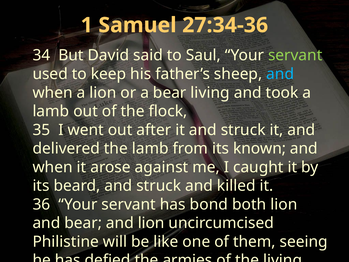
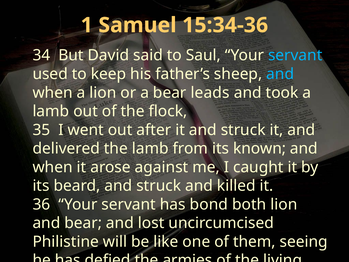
27:34-36: 27:34-36 -> 15:34-36
servant at (295, 55) colour: light green -> light blue
bear living: living -> leads
and lion: lion -> lost
